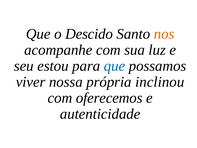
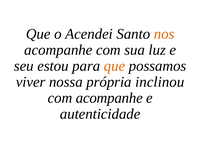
Descido: Descido -> Acendei
que at (114, 66) colour: blue -> orange
com oferecemos: oferecemos -> acompanhe
